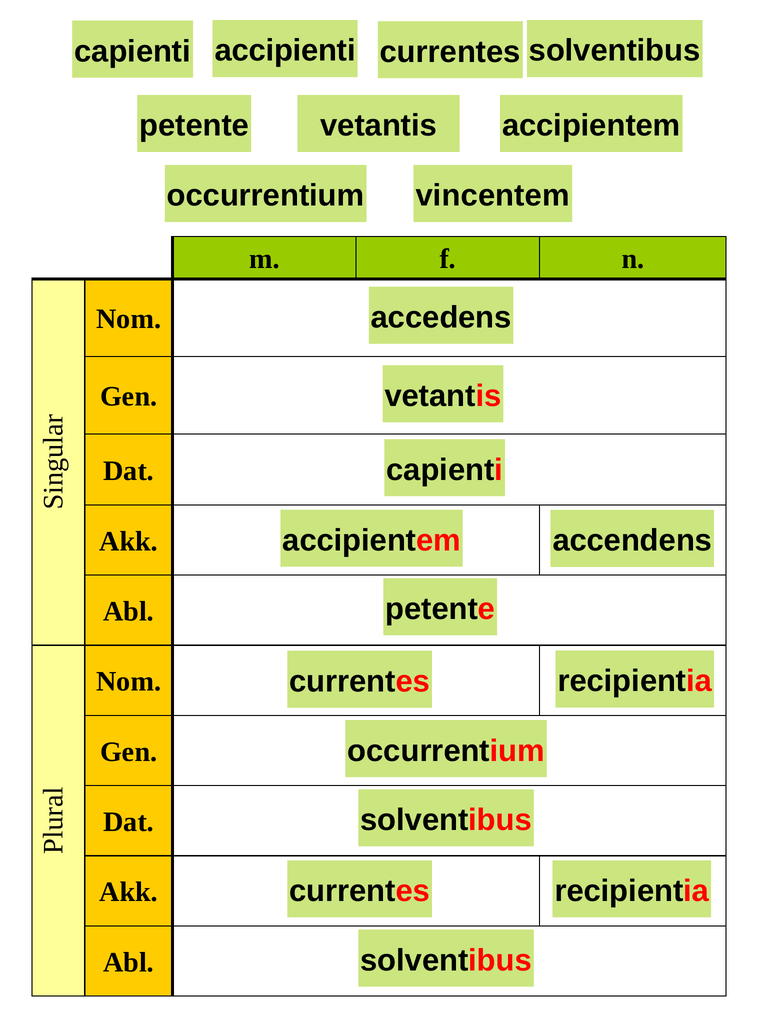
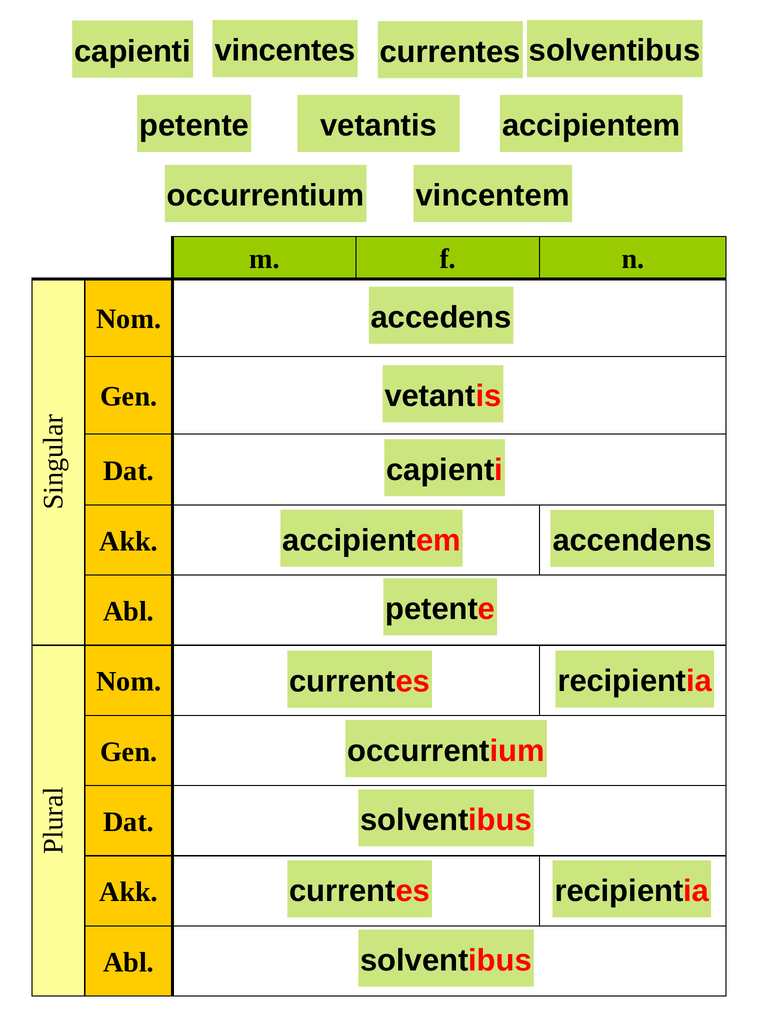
accipienti: accipienti -> vincentes
